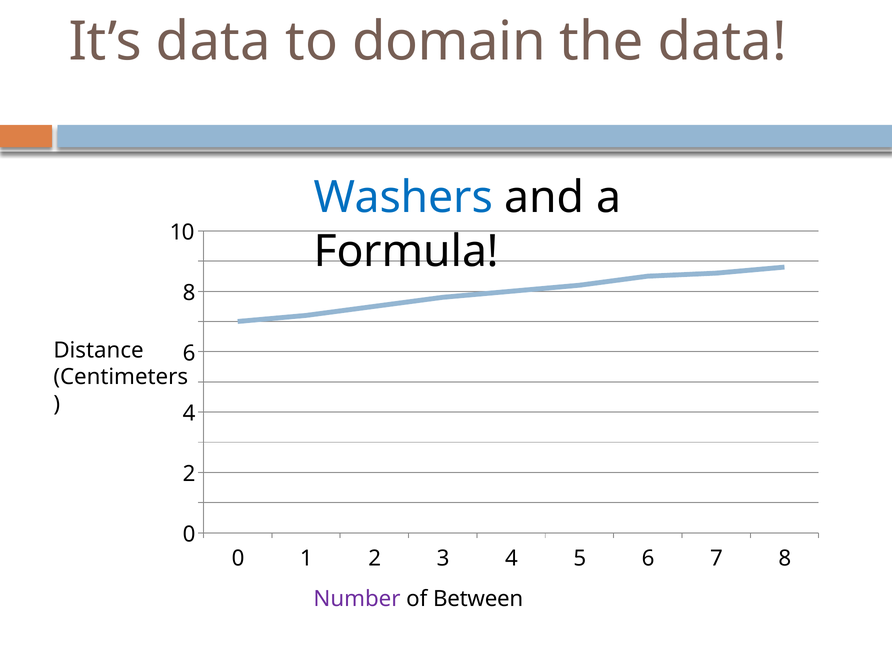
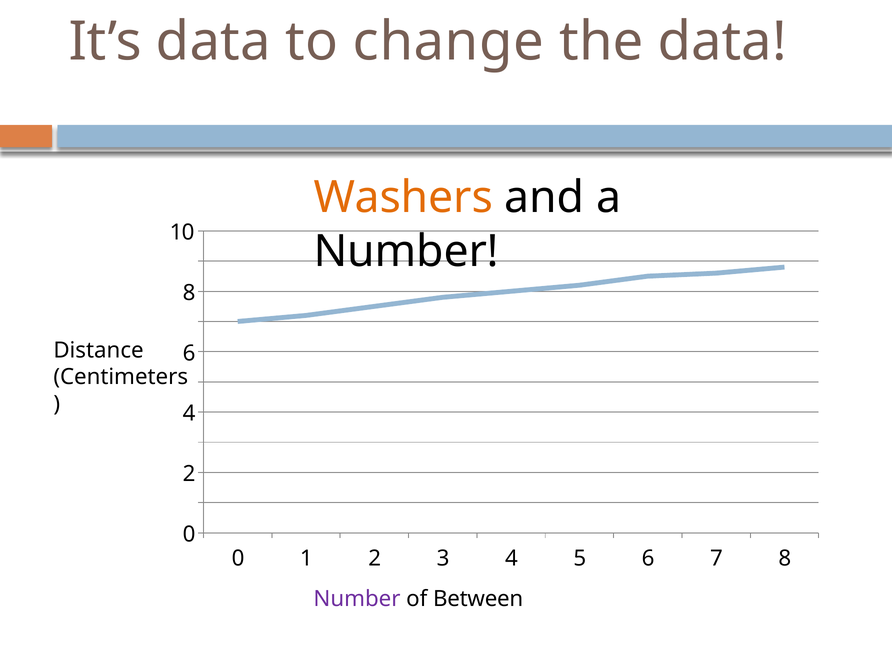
domain: domain -> change
Washers colour: blue -> orange
Formula at (406, 251): Formula -> Number
